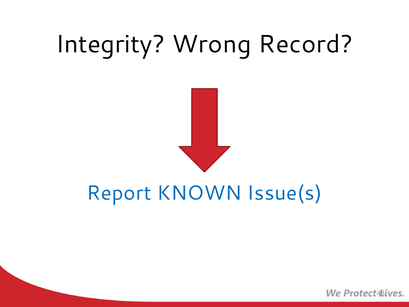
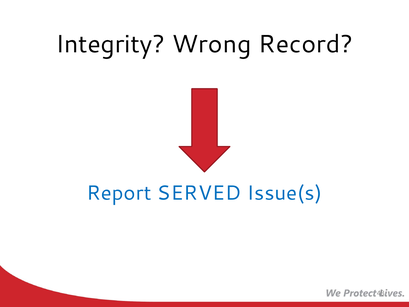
KNOWN: KNOWN -> SERVED
